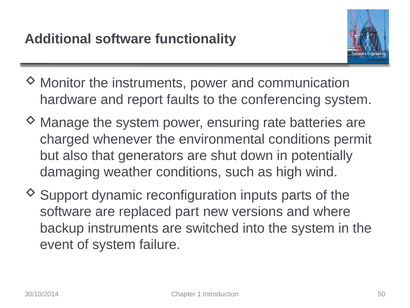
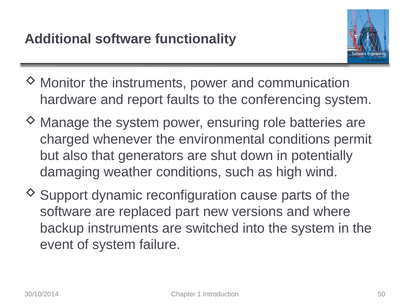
rate: rate -> role
inputs: inputs -> cause
